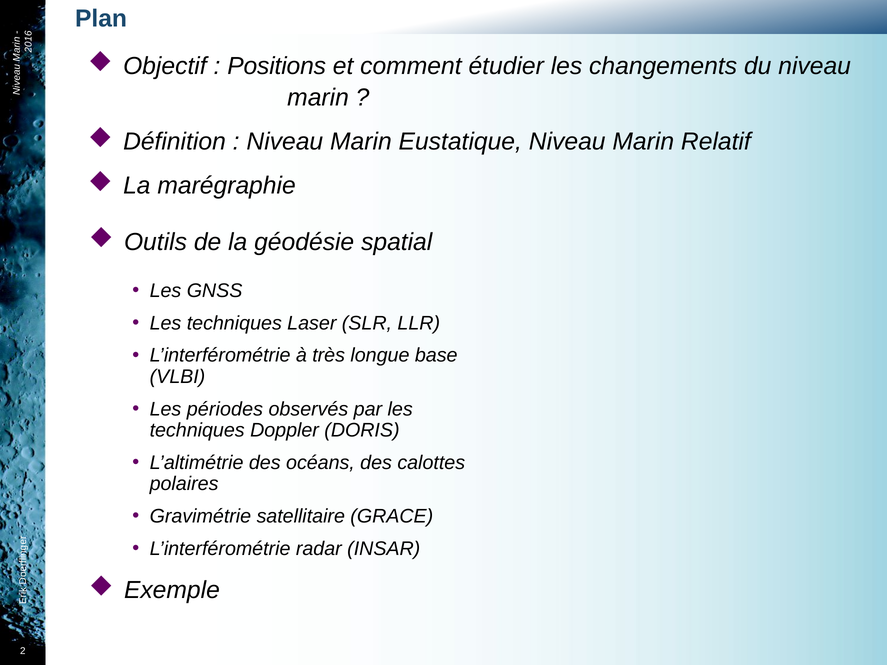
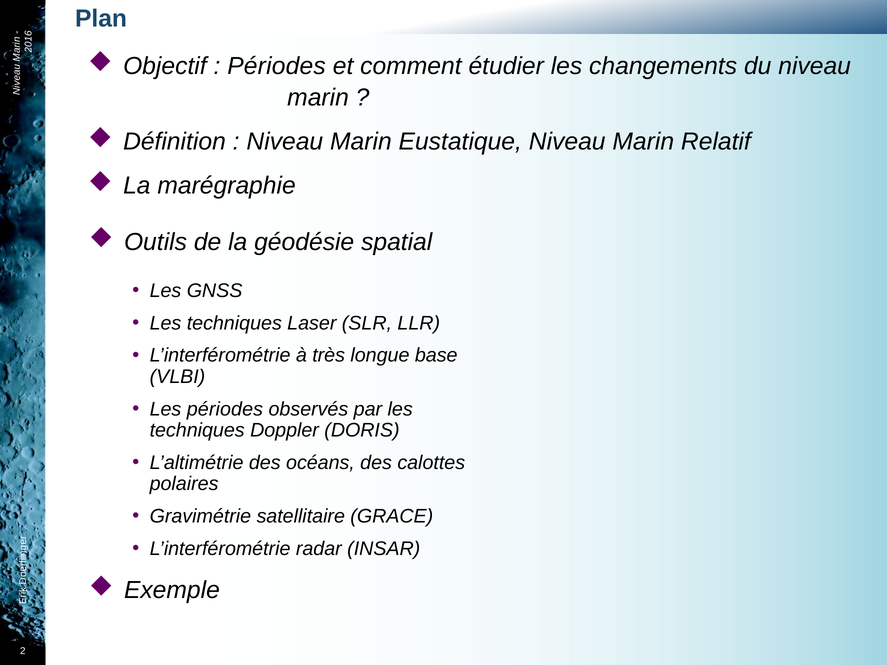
Positions at (277, 66): Positions -> Périodes
